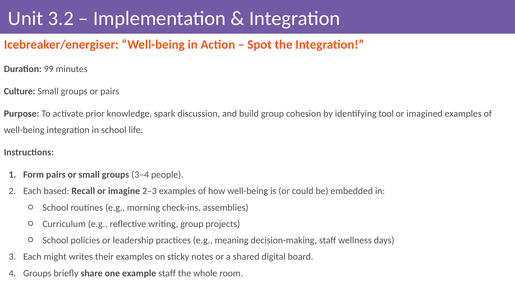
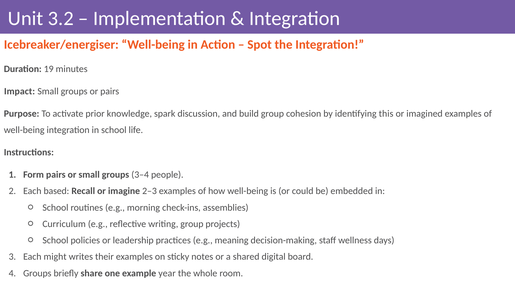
99: 99 -> 19
Culture: Culture -> Impact
tool: tool -> this
example staff: staff -> year
